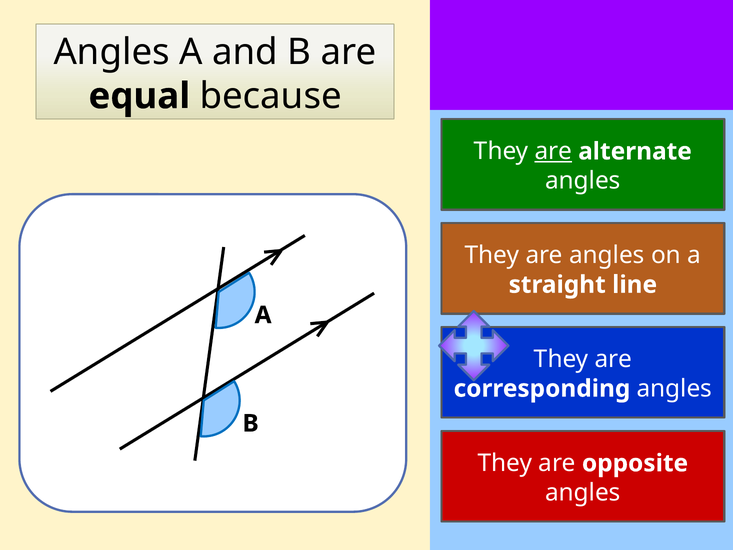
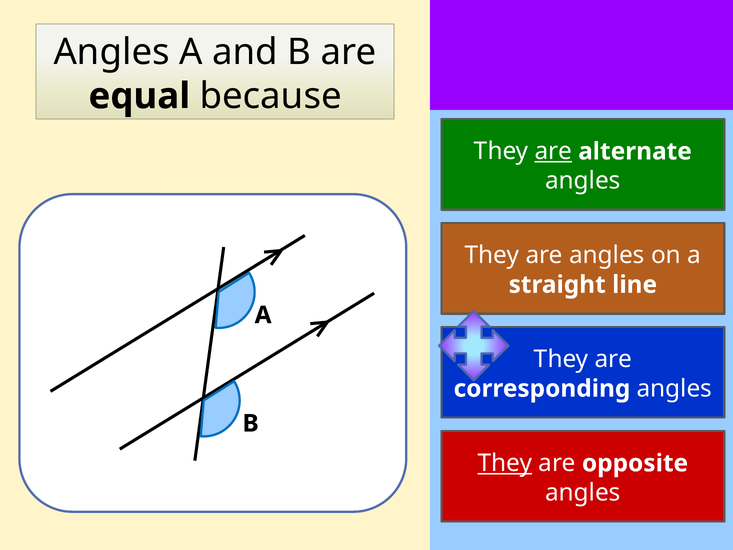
They at (505, 463) underline: none -> present
